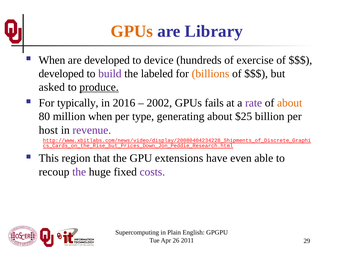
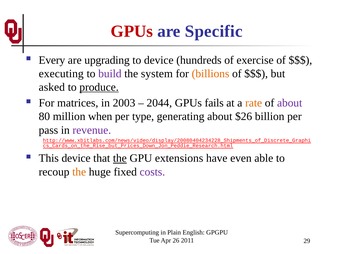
GPUs at (132, 31) colour: orange -> red
Library: Library -> Specific
When at (52, 60): When -> Every
are developed: developed -> upgrading
developed at (61, 74): developed -> executing
labeled: labeled -> system
typically: typically -> matrices
2016: 2016 -> 2003
2002: 2002 -> 2044
rate colour: purple -> orange
about at (290, 103) colour: orange -> purple
$25: $25 -> $26
host: host -> pass
This region: region -> device
the at (120, 158) underline: none -> present
the at (79, 172) colour: purple -> orange
